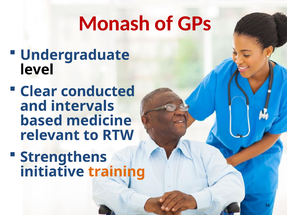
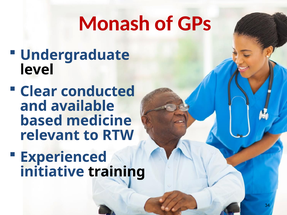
intervals: intervals -> available
Strengthens: Strengthens -> Experienced
training colour: orange -> black
